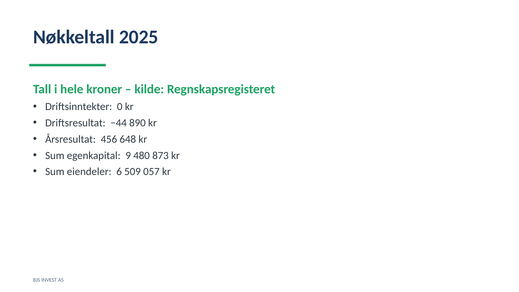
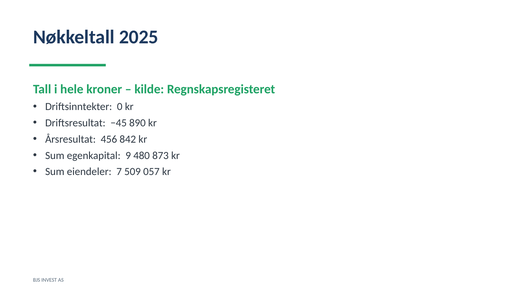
−44: −44 -> −45
648: 648 -> 842
6: 6 -> 7
